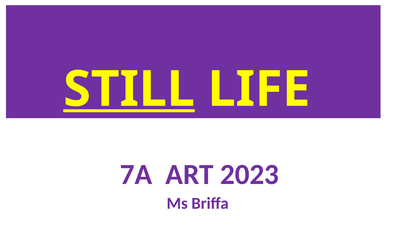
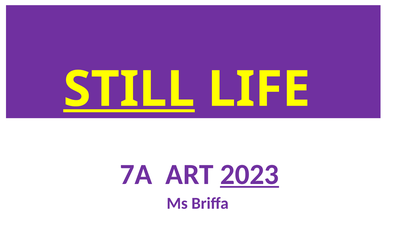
2023 underline: none -> present
